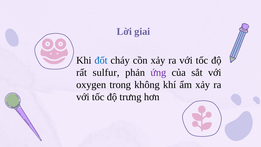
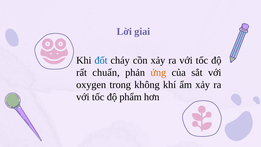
sulfur: sulfur -> chuẩn
ứng colour: purple -> orange
trưng: trưng -> phẩm
